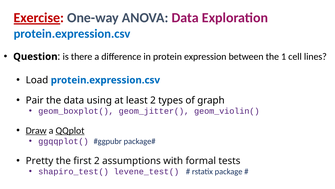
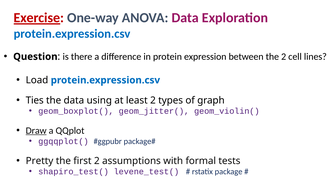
the 1: 1 -> 2
Pair: Pair -> Ties
QQplot underline: present -> none
